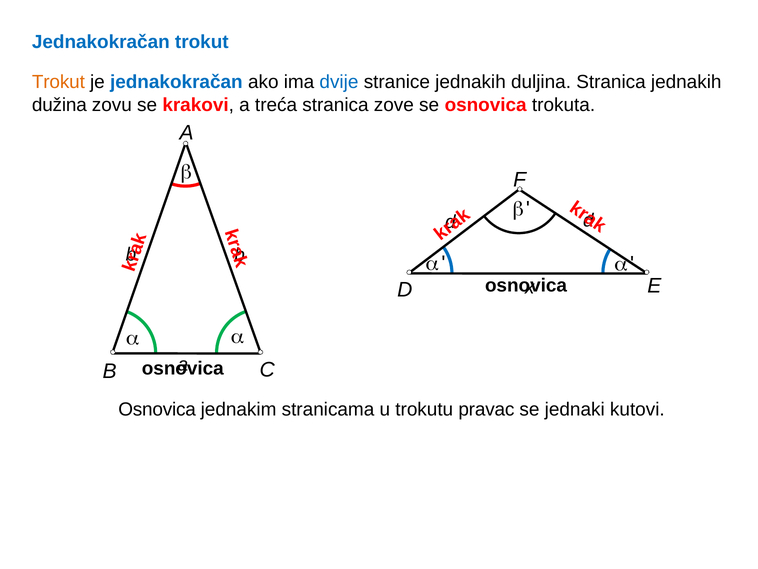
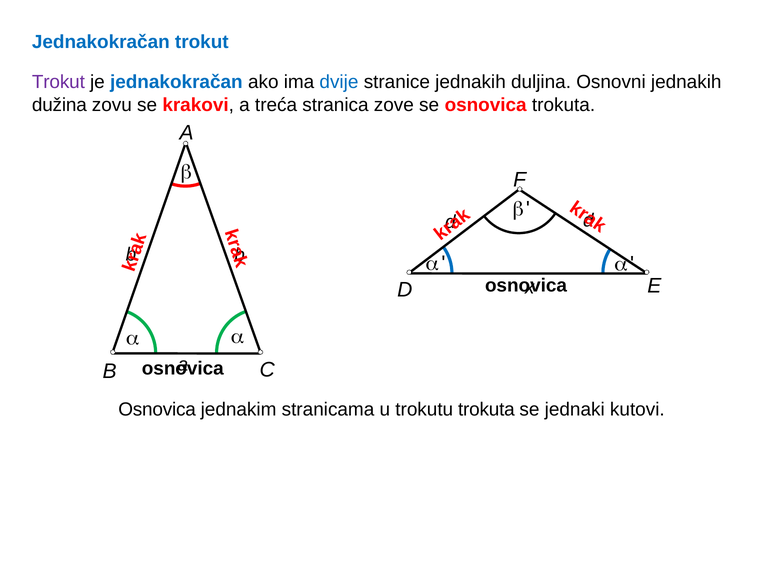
Trokut at (58, 82) colour: orange -> purple
duljina Stranica: Stranica -> Osnovni
trokutu pravac: pravac -> trokuta
